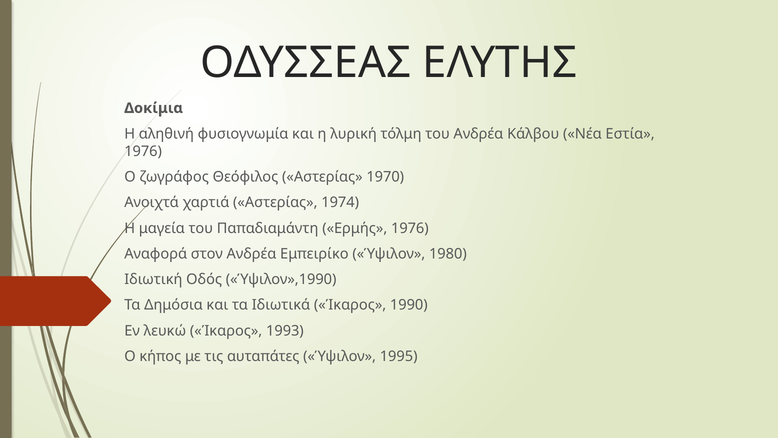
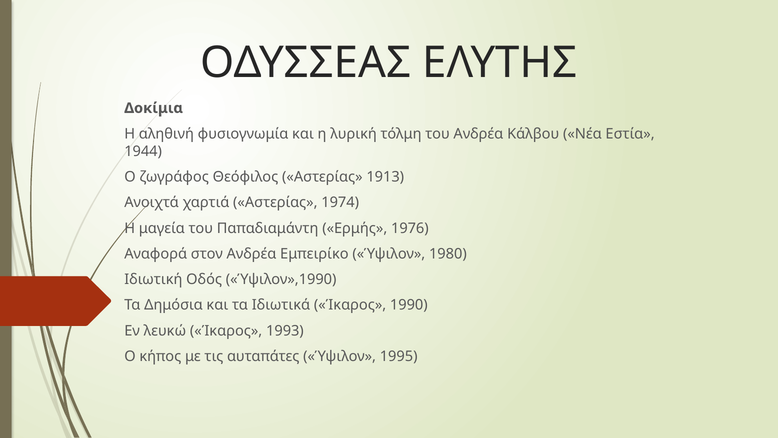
1976 at (143, 151): 1976 -> 1944
1970: 1970 -> 1913
